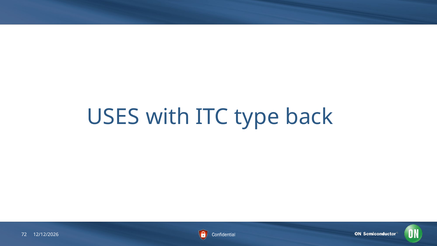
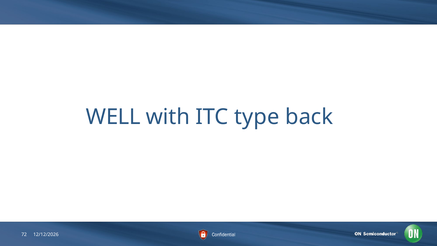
USES: USES -> WELL
